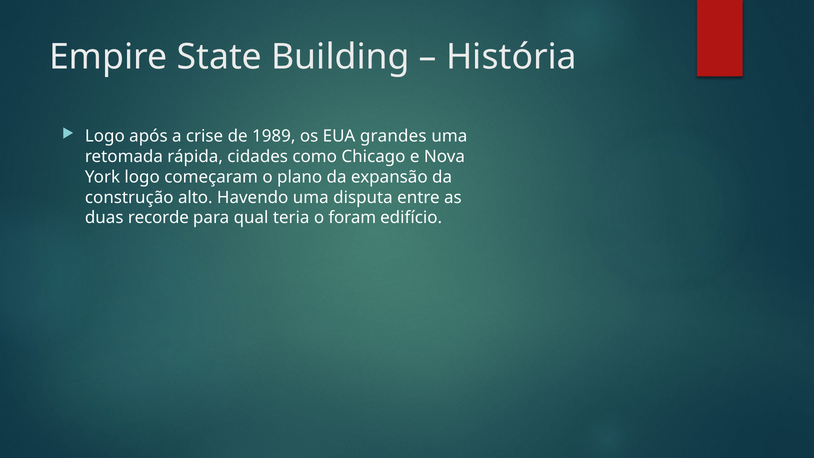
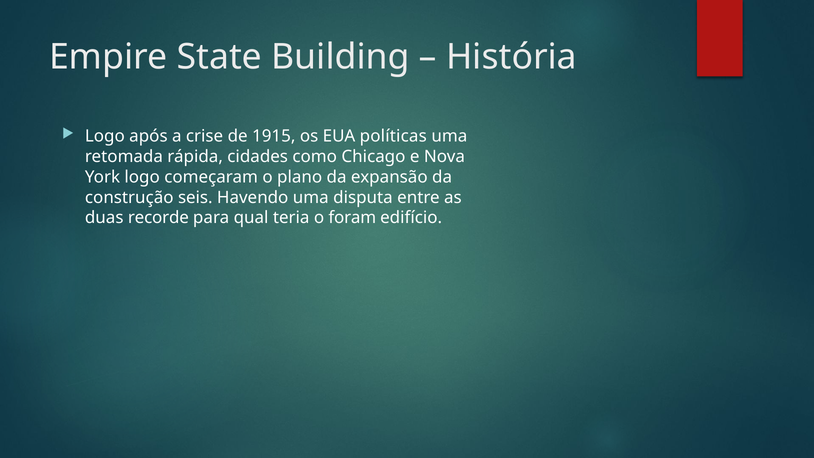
1989: 1989 -> 1915
grandes: grandes -> políticas
alto: alto -> seis
